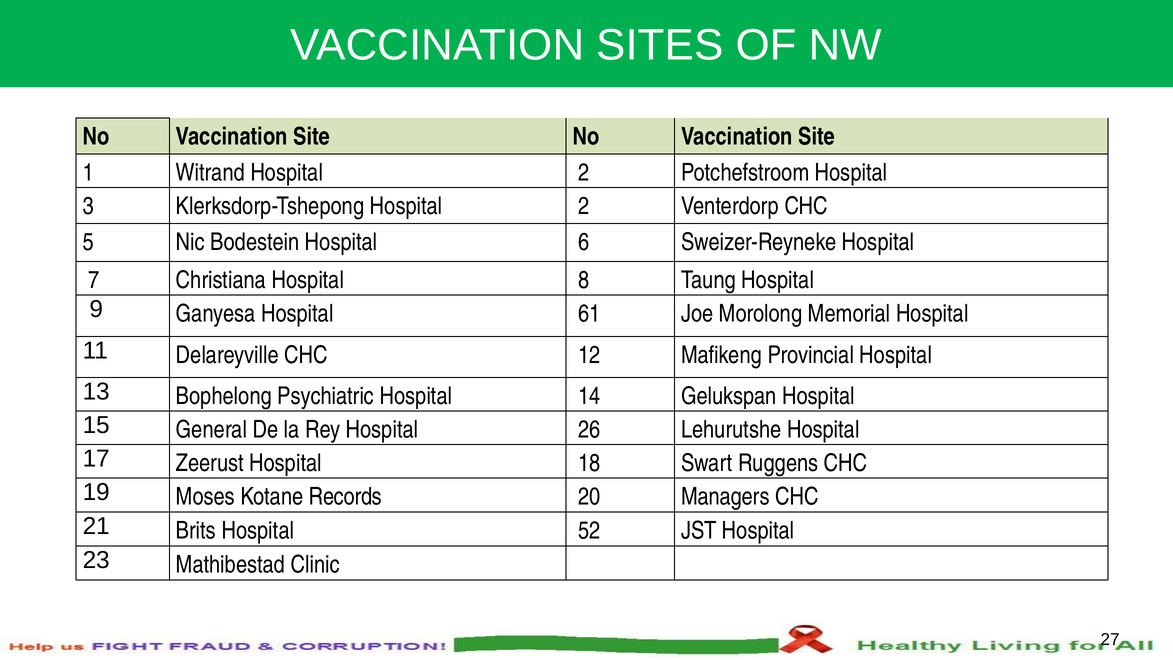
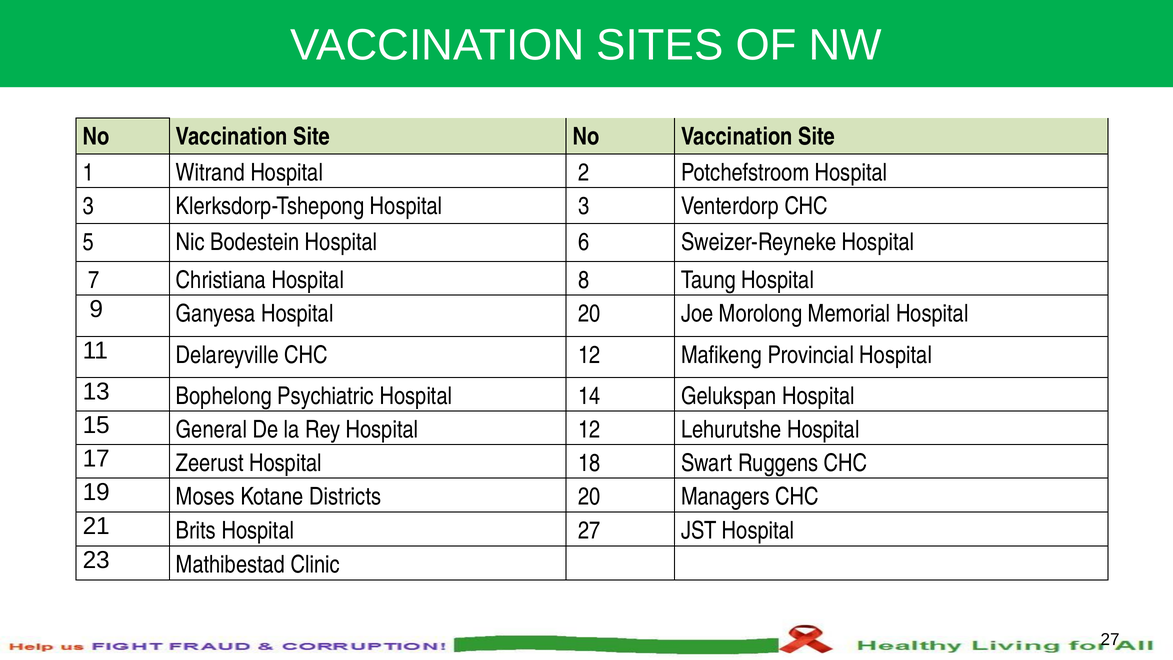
Klerksdorp-Tshepong Hospital 2: 2 -> 3
Hospital 61: 61 -> 20
Hospital 26: 26 -> 12
Records: Records -> Districts
Hospital 52: 52 -> 27
